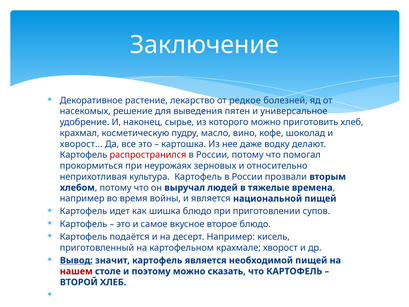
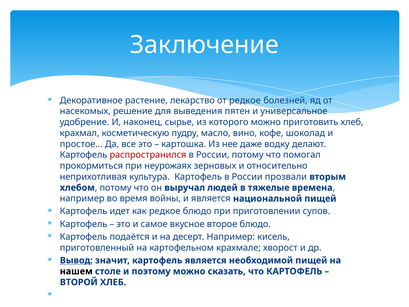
хворост at (81, 144): хворост -> простое
как шишка: шишка -> редкое
нашем colour: red -> black
